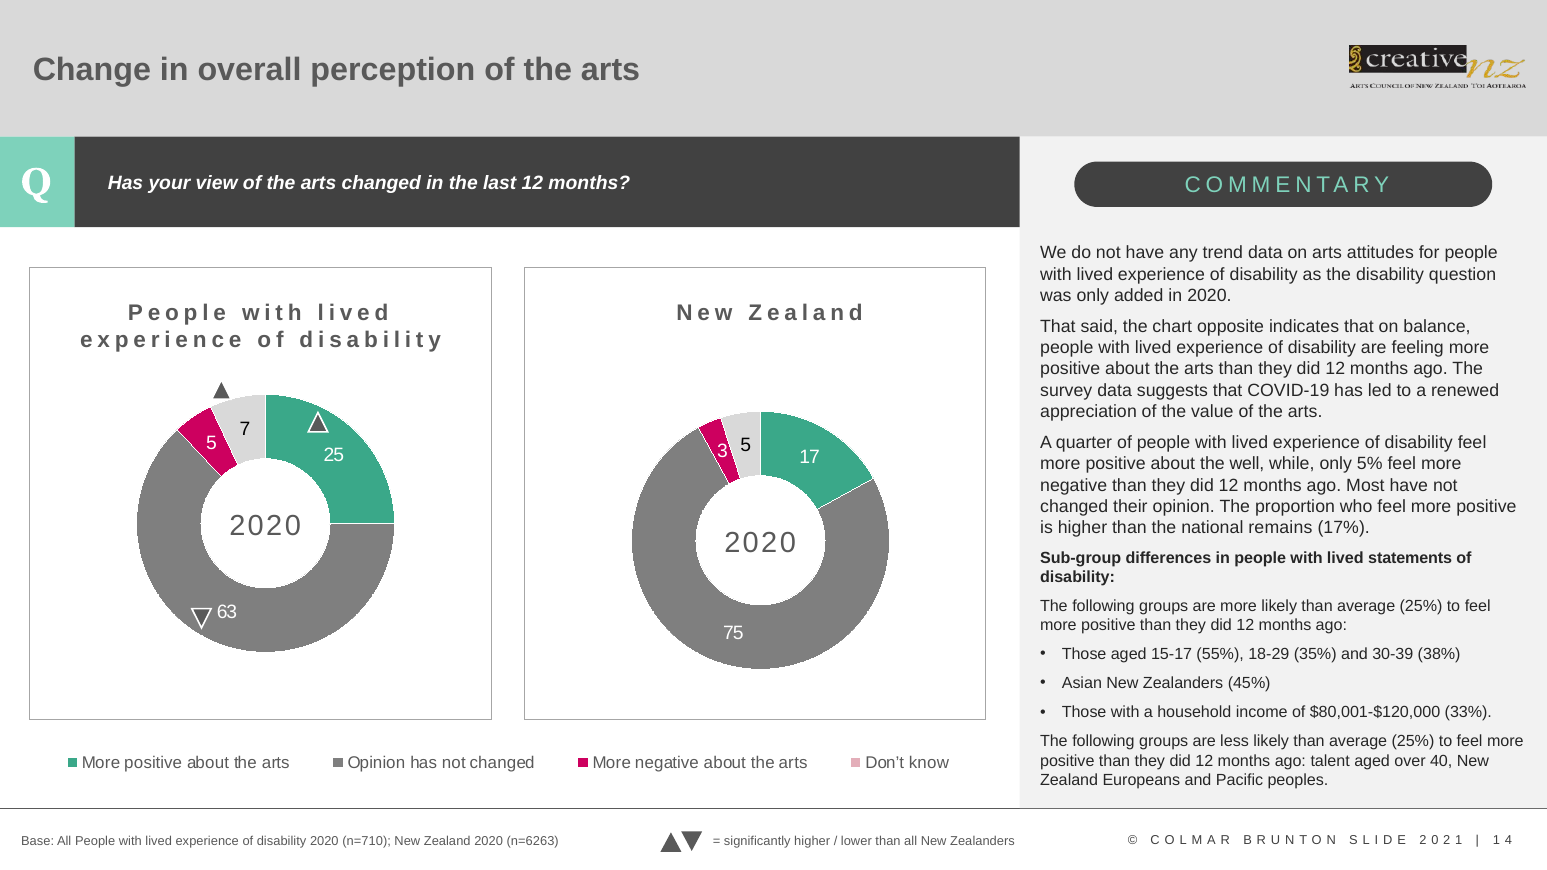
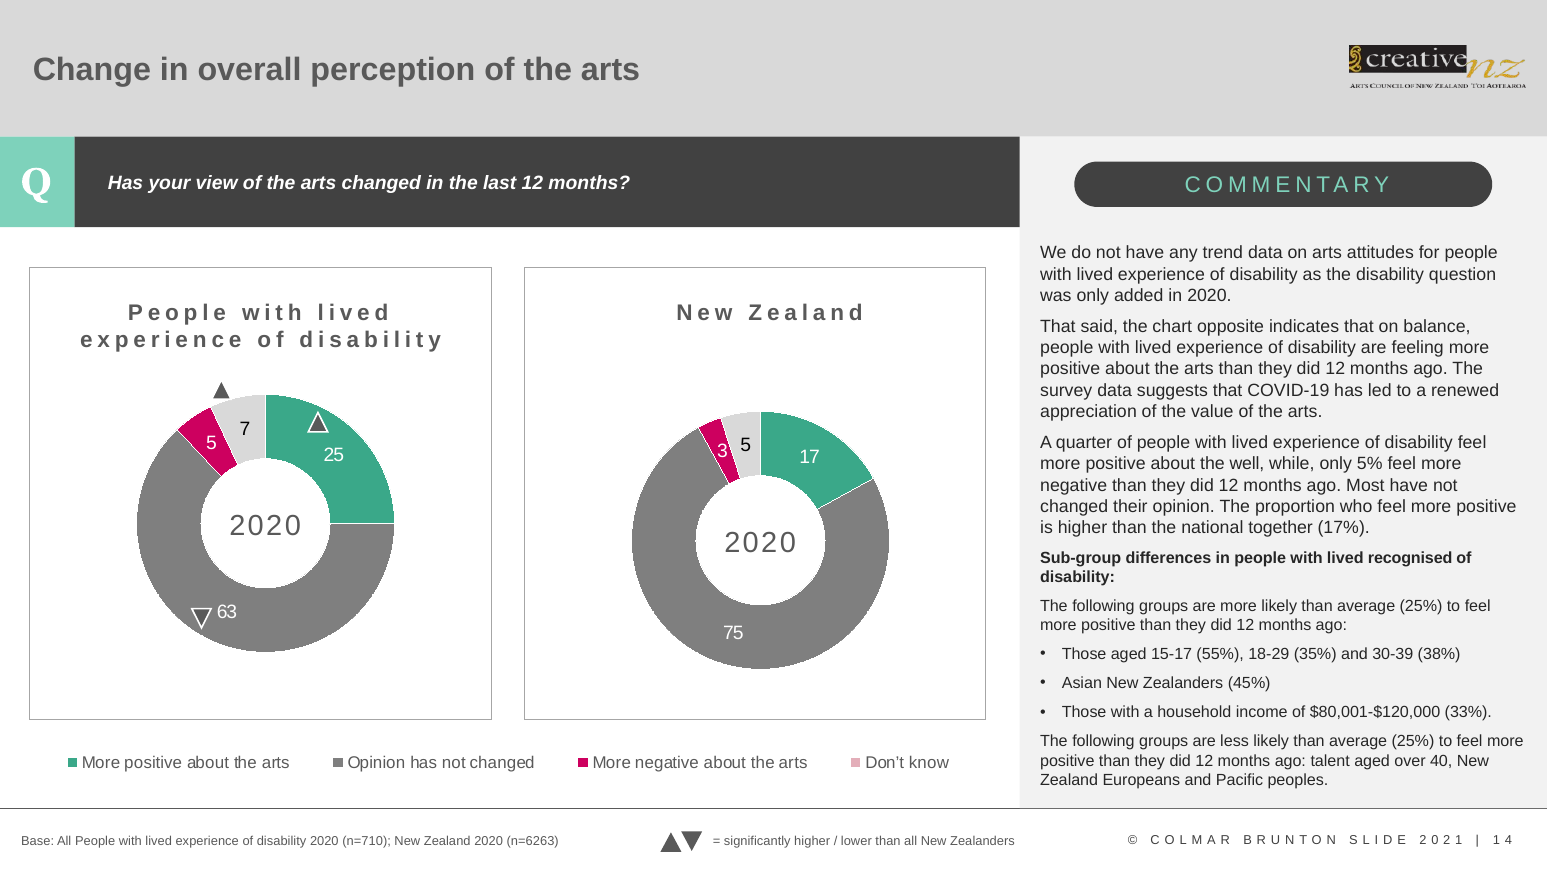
remains: remains -> together
statements: statements -> recognised
